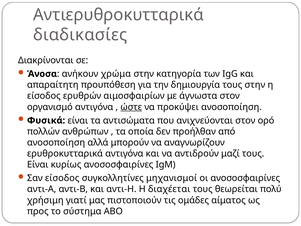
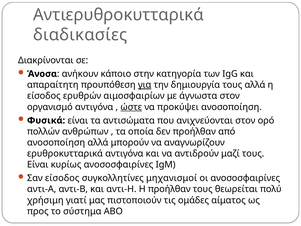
χρώμα: χρώμα -> κάποιο
για underline: none -> present
τους στην: στην -> αλλά
Η διαχέεται: διαχέεται -> προήλθαν
